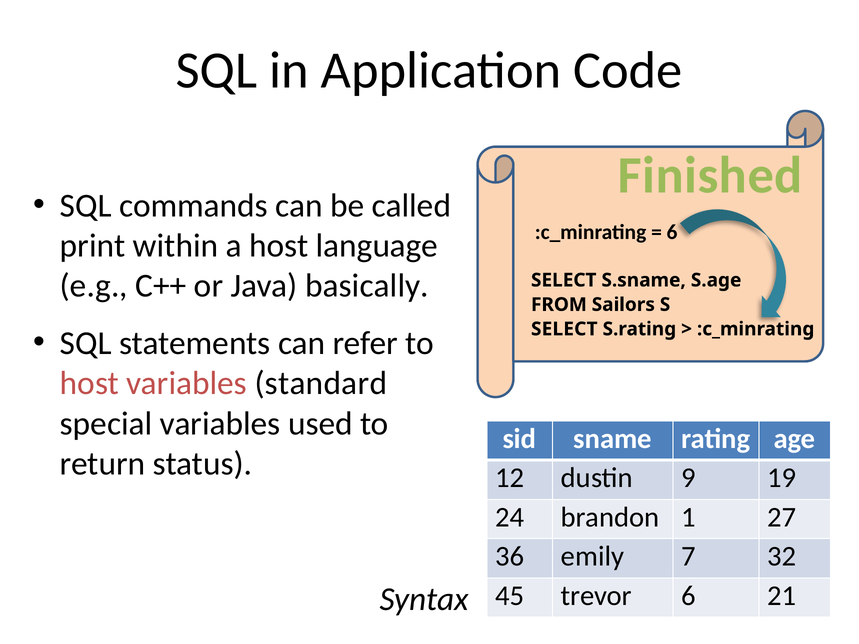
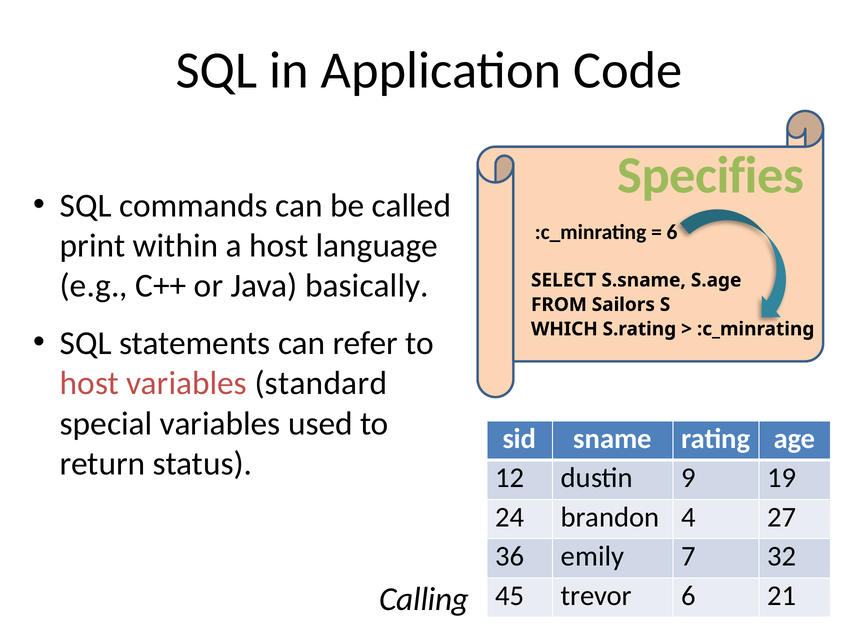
Finished: Finished -> Specifies
SELECT at (564, 329): SELECT -> WHICH
1: 1 -> 4
Syntax: Syntax -> Calling
